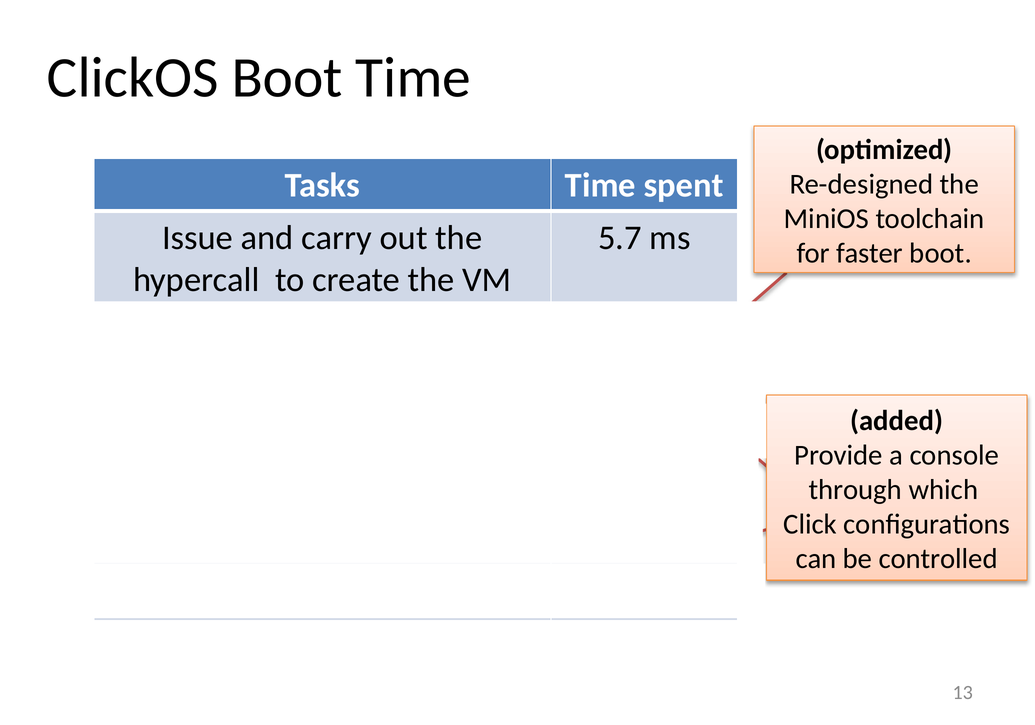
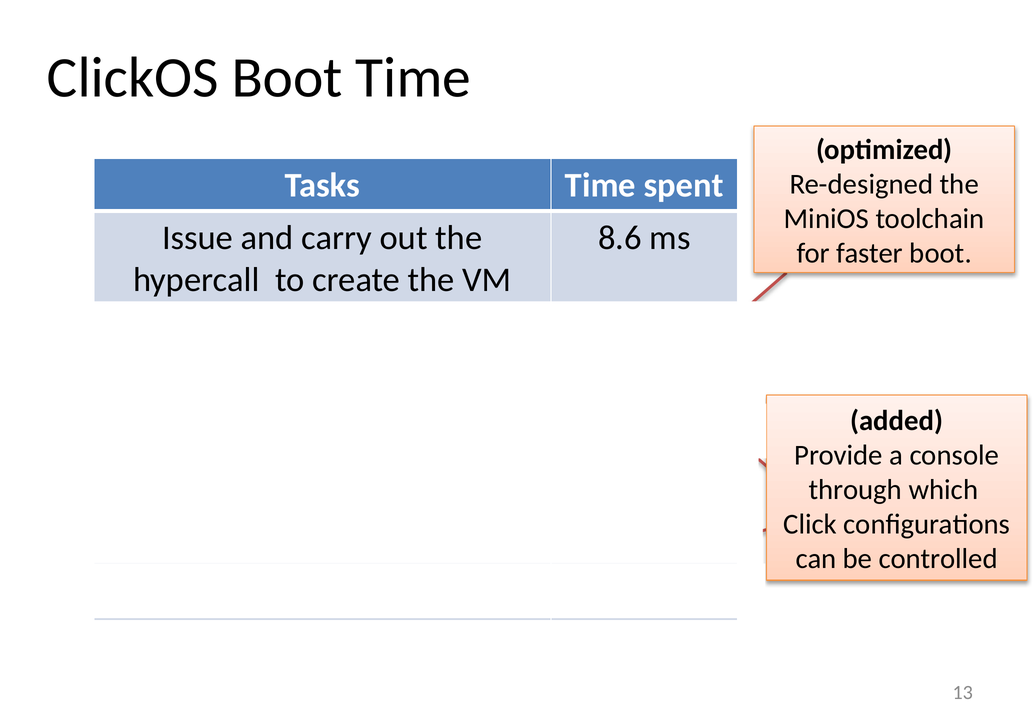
5.7: 5.7 -> 8.6
